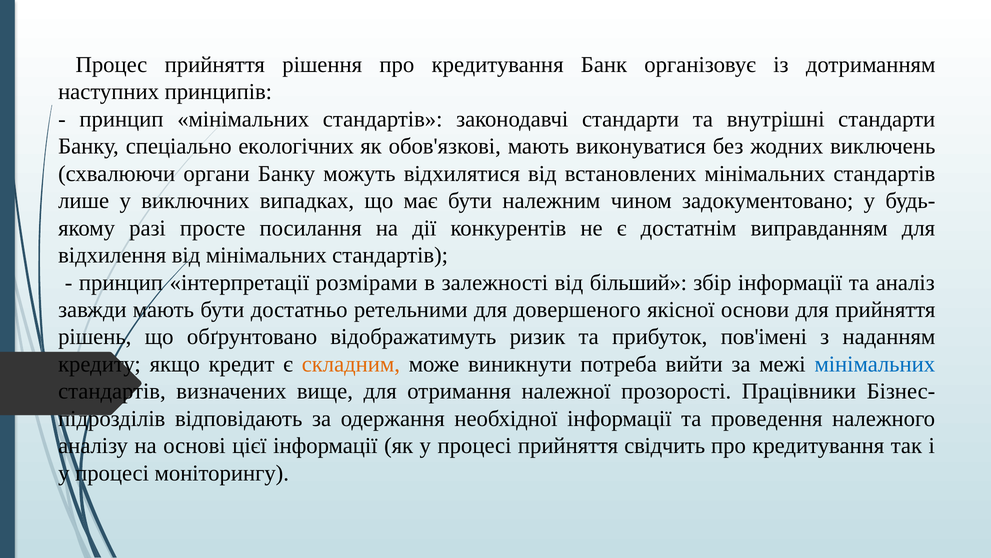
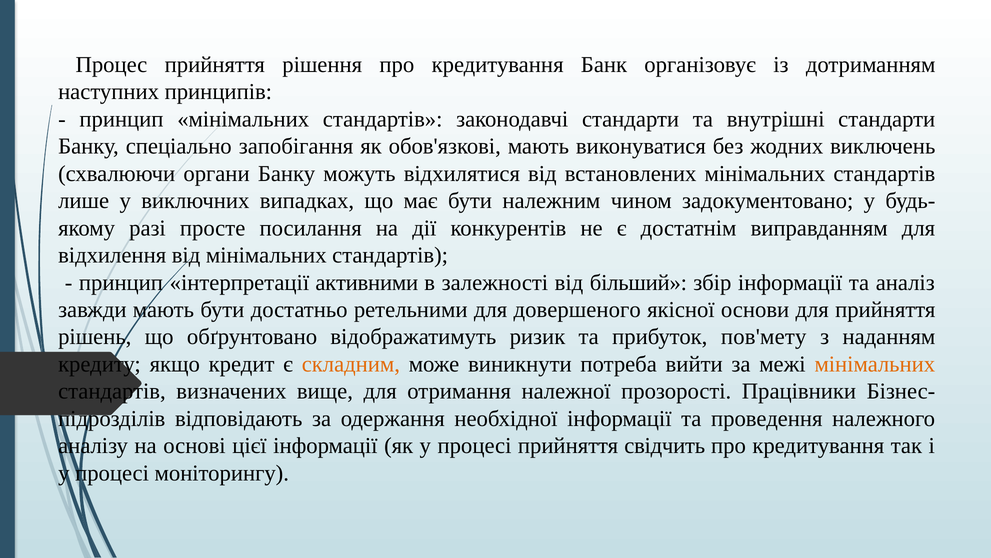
екологічних: екологічних -> запобігання
розмірами: розмірами -> активними
пов'імені: пов'імені -> пов'мету
мінімальних at (875, 364) colour: blue -> orange
